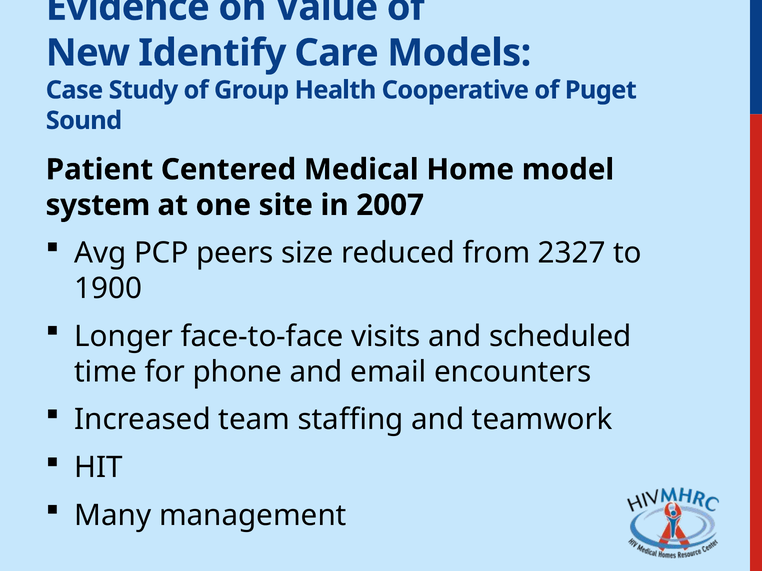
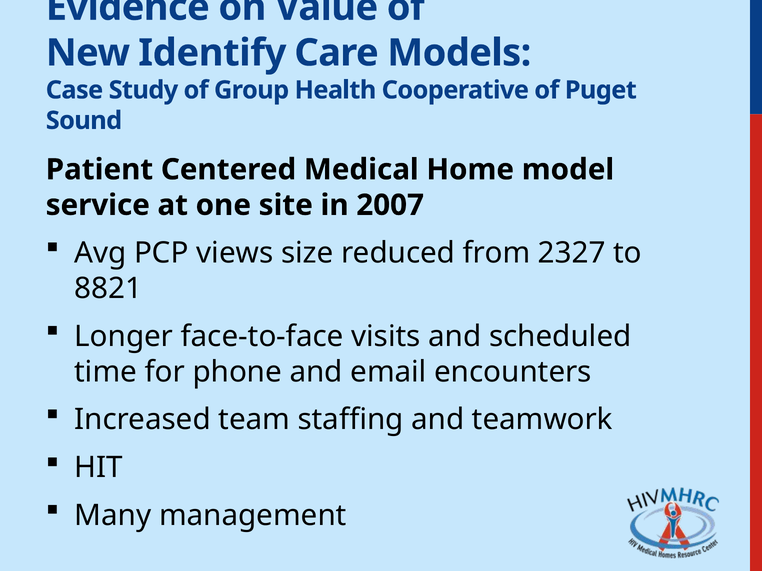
system: system -> service
peers: peers -> views
1900: 1900 -> 8821
